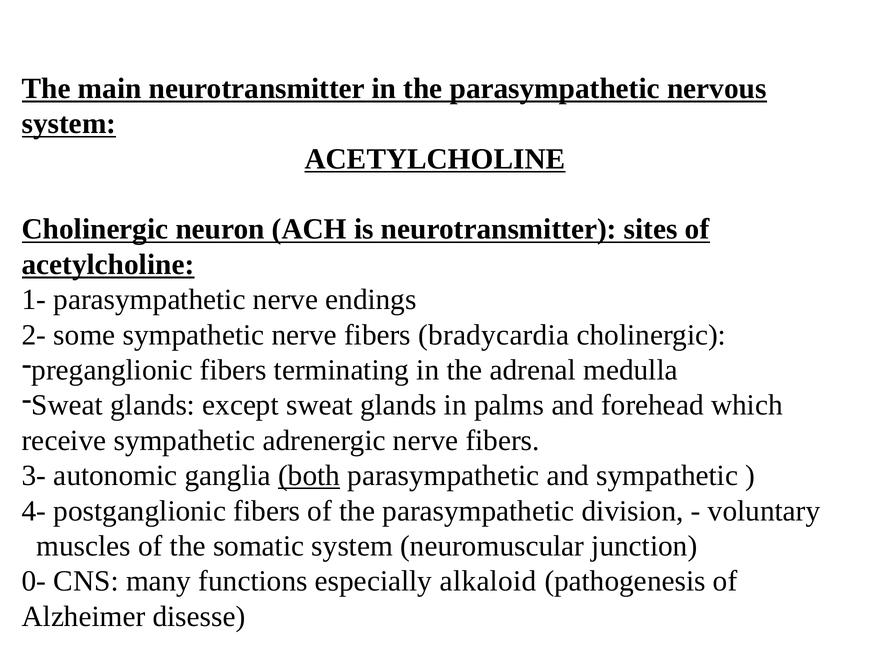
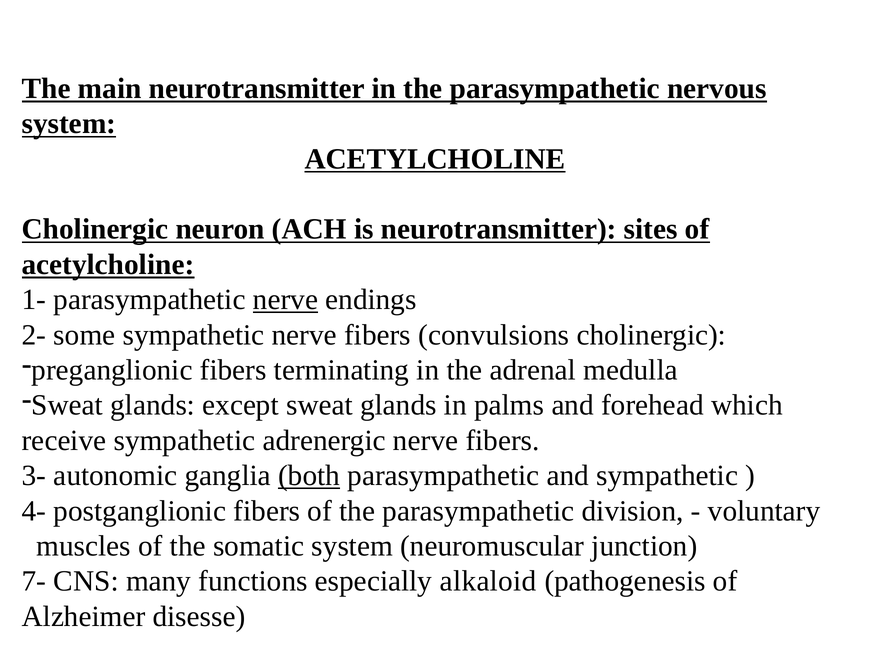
nerve at (285, 300) underline: none -> present
bradycardia: bradycardia -> convulsions
0-: 0- -> 7-
